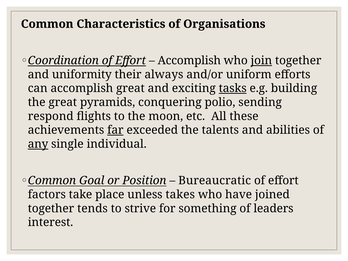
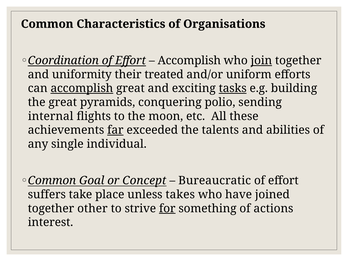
always: always -> treated
accomplish at (82, 88) underline: none -> present
respond: respond -> internal
any underline: present -> none
Position: Position -> Concept
factors: factors -> suffers
tends: tends -> other
for underline: none -> present
leaders: leaders -> actions
